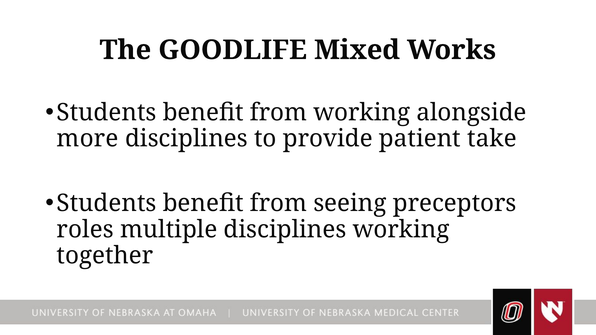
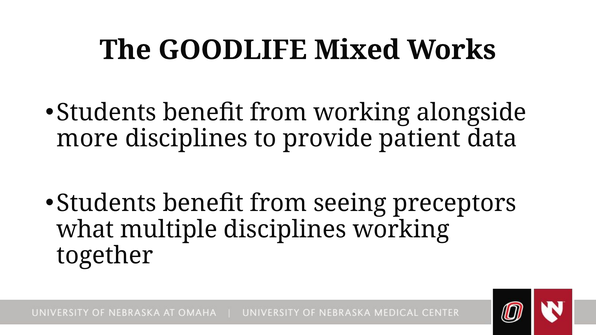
take: take -> data
roles: roles -> what
